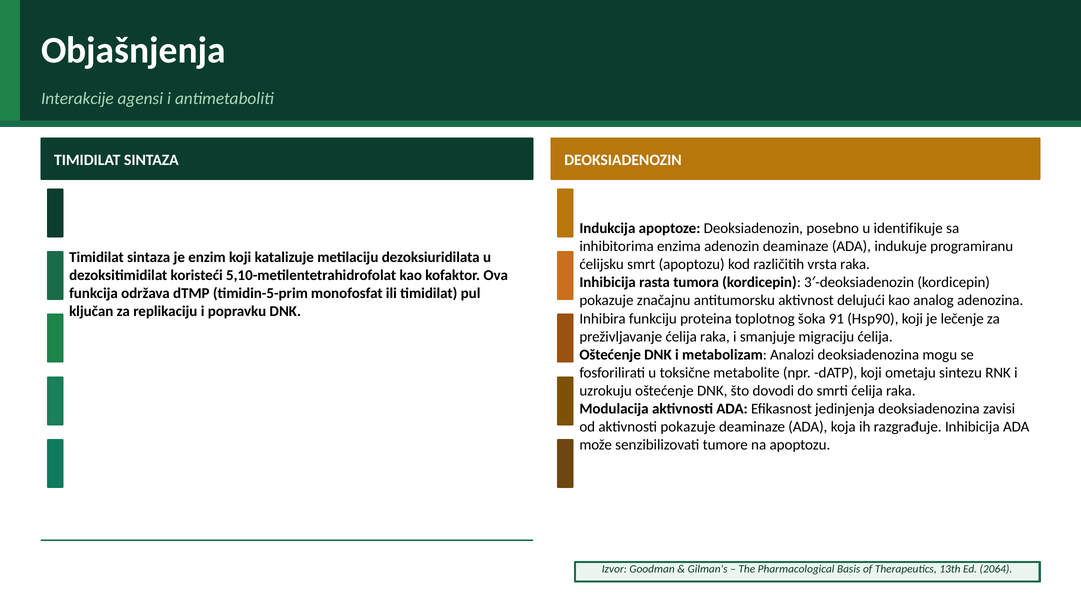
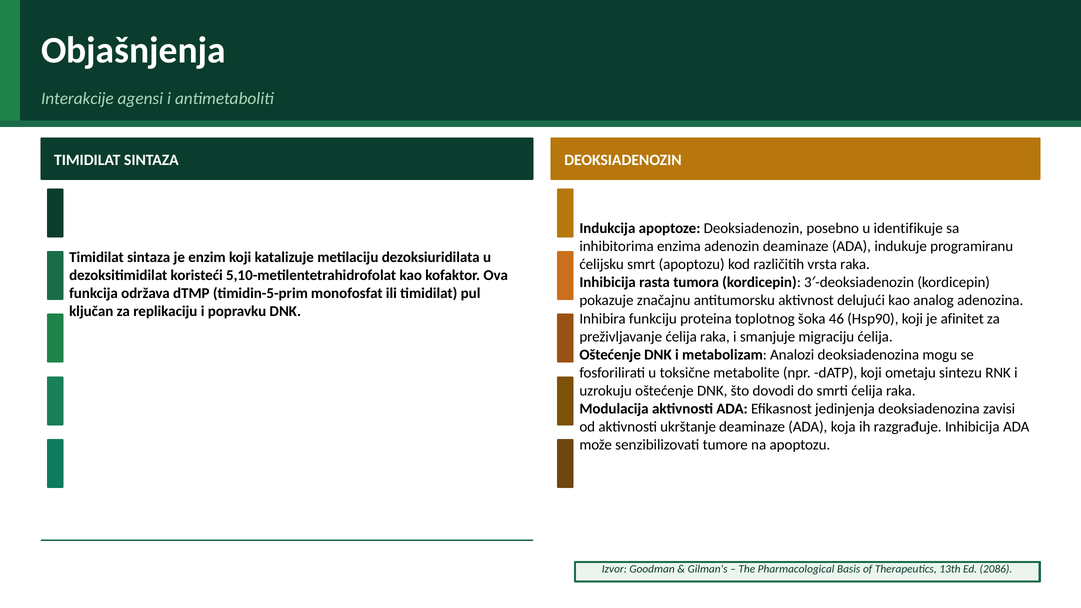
91: 91 -> 46
lečenje: lečenje -> afinitet
aktivnosti pokazuje: pokazuje -> ukrštanje
2064: 2064 -> 2086
